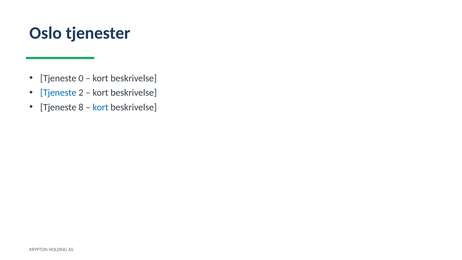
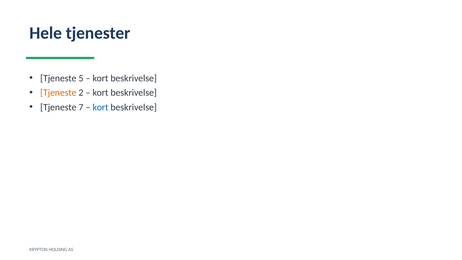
Oslo: Oslo -> Hele
0: 0 -> 5
Tjeneste at (58, 93) colour: blue -> orange
8: 8 -> 7
